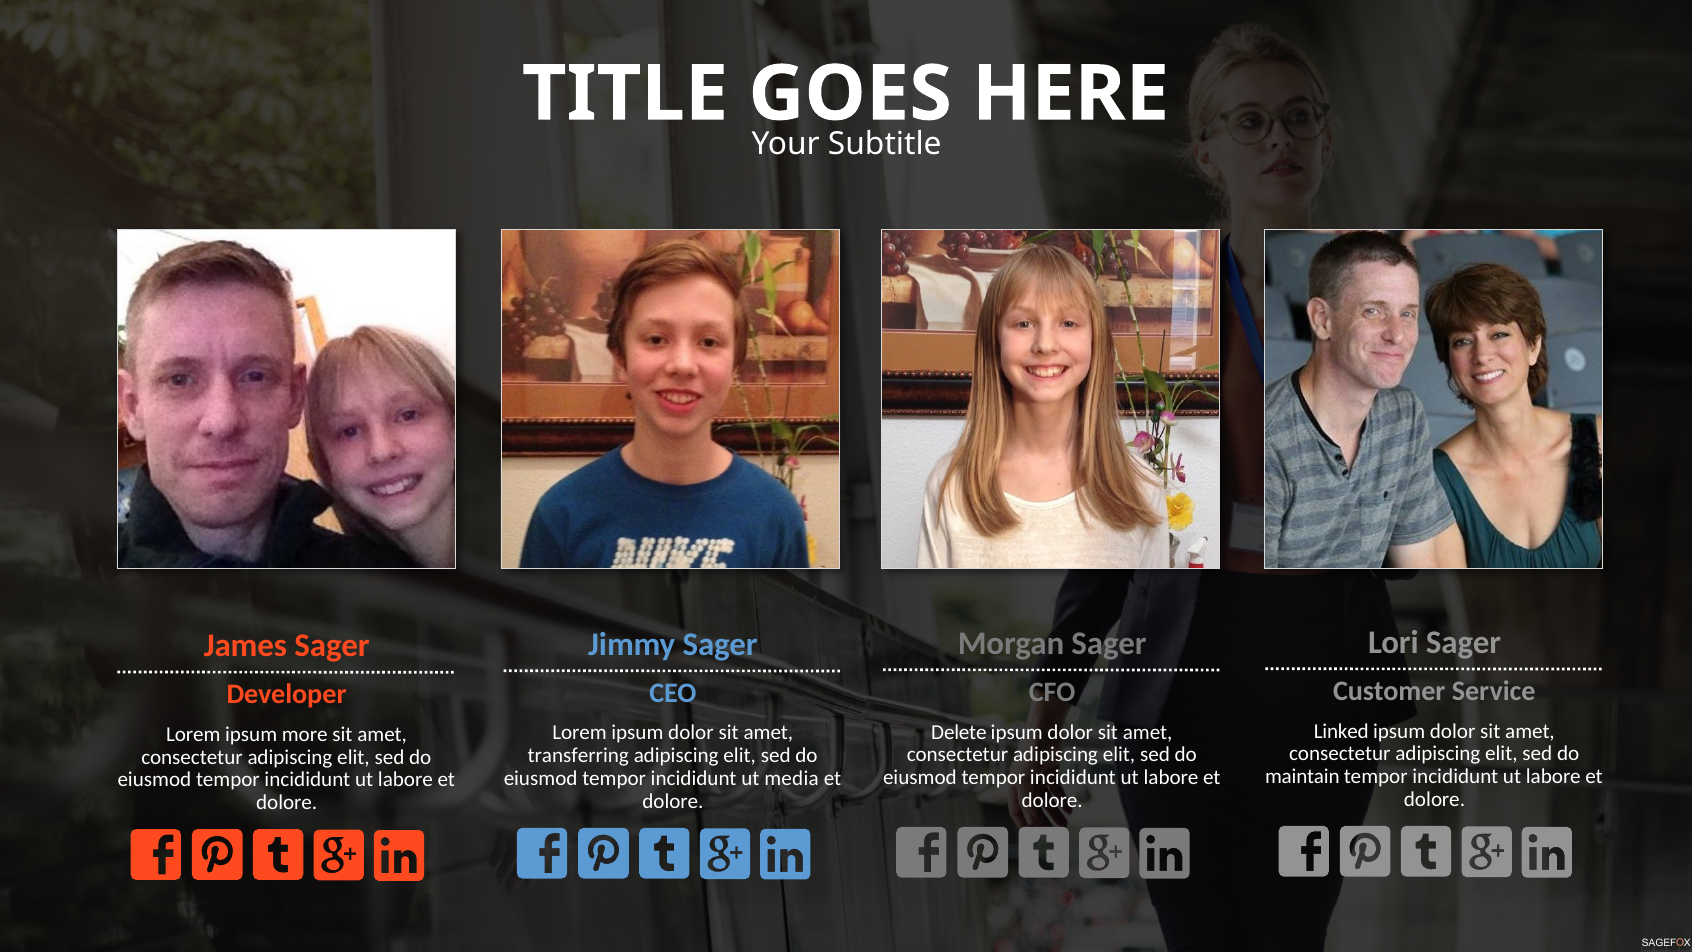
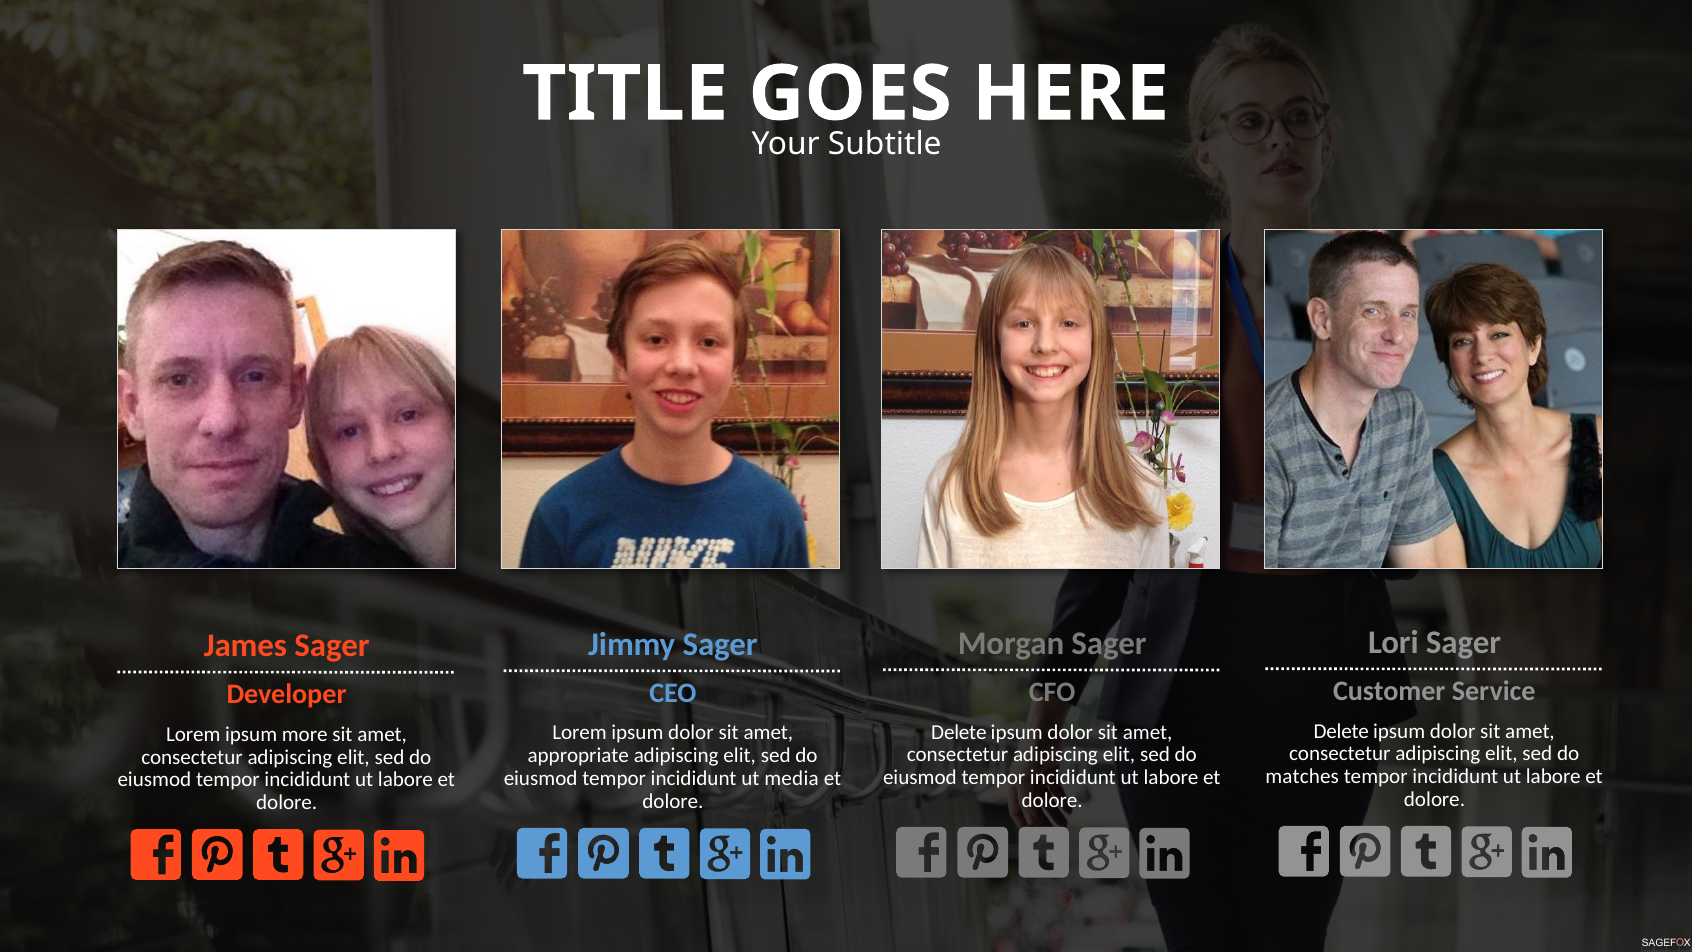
Linked at (1341, 731): Linked -> Delete
transferring: transferring -> appropriate
maintain: maintain -> matches
